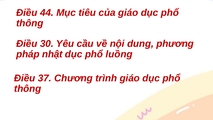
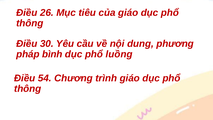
44: 44 -> 26
nhật: nhật -> bình
37: 37 -> 54
